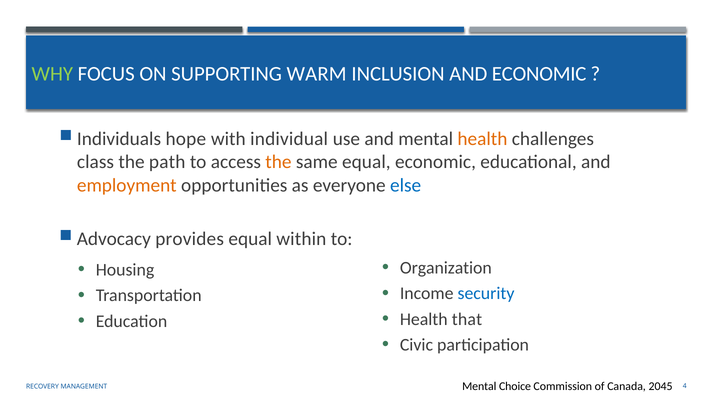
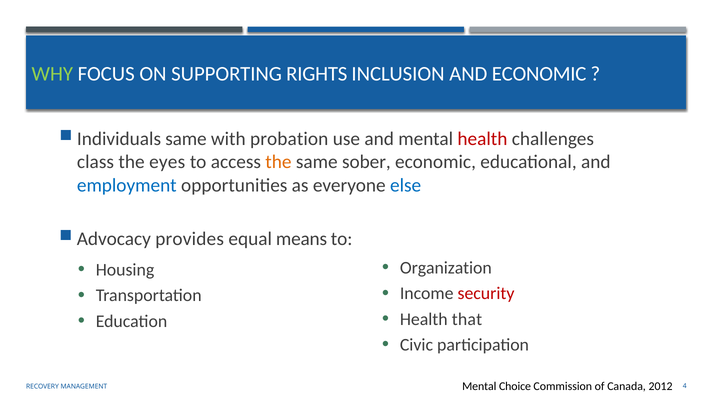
WARM: WARM -> RIGHTS
Individuals hope: hope -> same
individual: individual -> probation
health at (482, 139) colour: orange -> red
path: path -> eyes
same equal: equal -> sober
employment colour: orange -> blue
within: within -> means
security colour: blue -> red
2045: 2045 -> 2012
